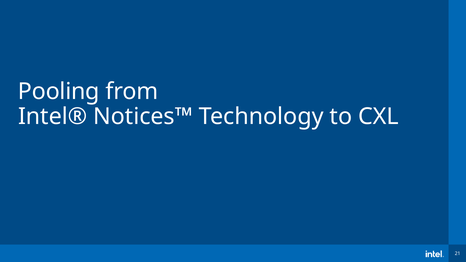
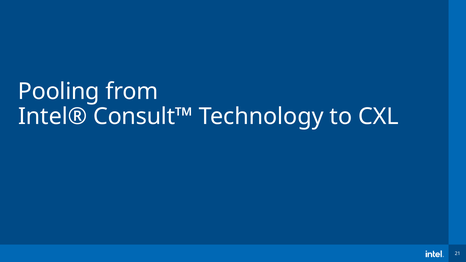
Notices™: Notices™ -> Consult™
